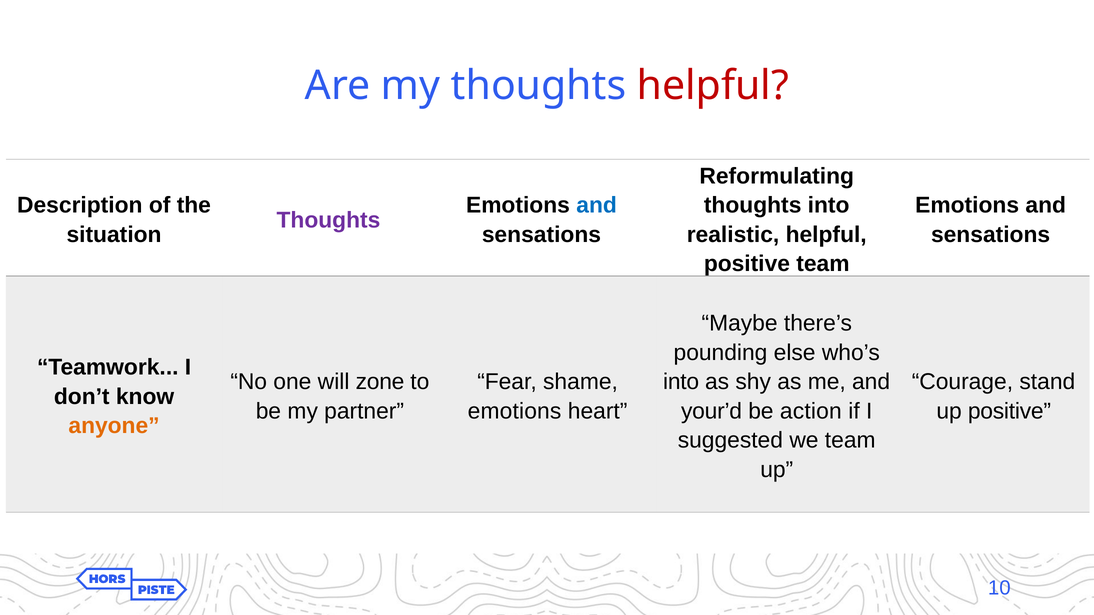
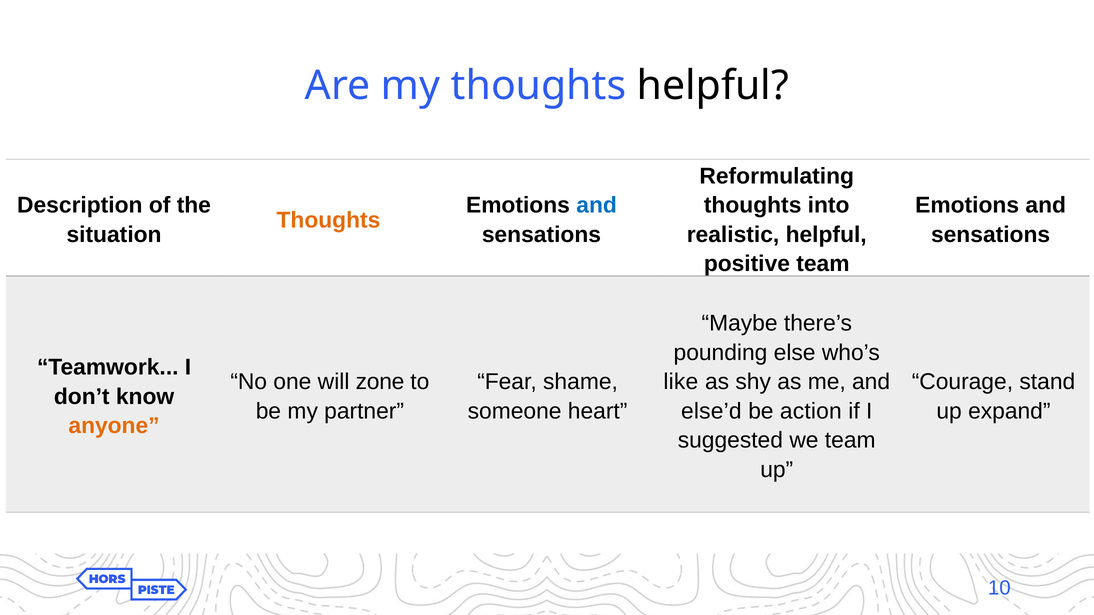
helpful at (713, 86) colour: red -> black
Thoughts at (328, 220) colour: purple -> orange
into at (681, 382): into -> like
emotions at (515, 411): emotions -> someone
your’d: your’d -> else’d
up positive: positive -> expand
